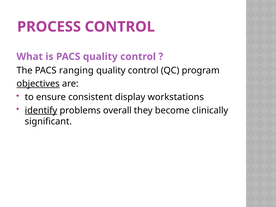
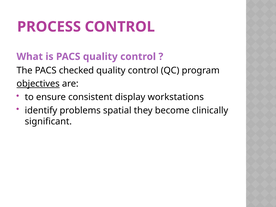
ranging: ranging -> checked
identify underline: present -> none
overall: overall -> spatial
